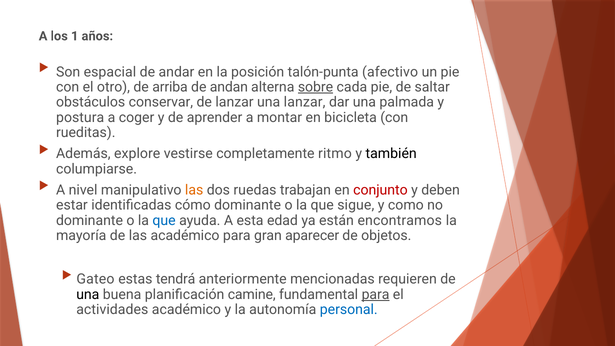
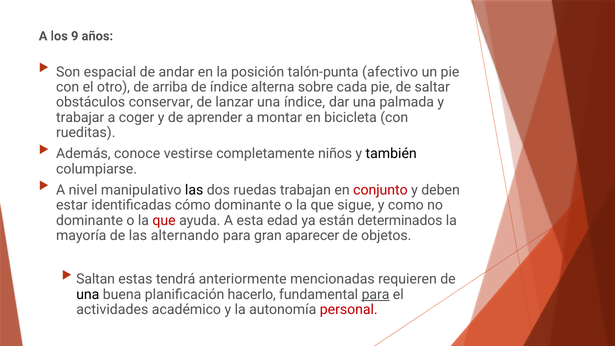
1: 1 -> 9
de andan: andan -> índice
sobre underline: present -> none
una lanzar: lanzar -> índice
postura: postura -> trabajar
explore: explore -> conoce
ritmo: ritmo -> niños
las at (194, 190) colour: orange -> black
que at (164, 220) colour: blue -> red
encontramos: encontramos -> determinados
las académico: académico -> alternando
Gateo: Gateo -> Saltan
camine: camine -> hacerlo
personal colour: blue -> red
